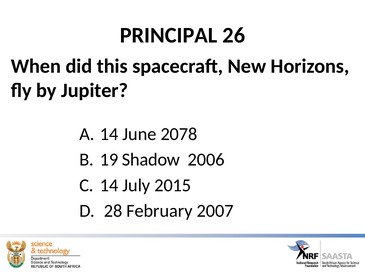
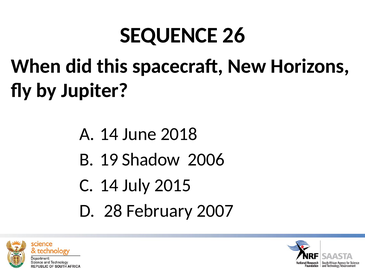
PRINCIPAL: PRINCIPAL -> SEQUENCE
2078: 2078 -> 2018
